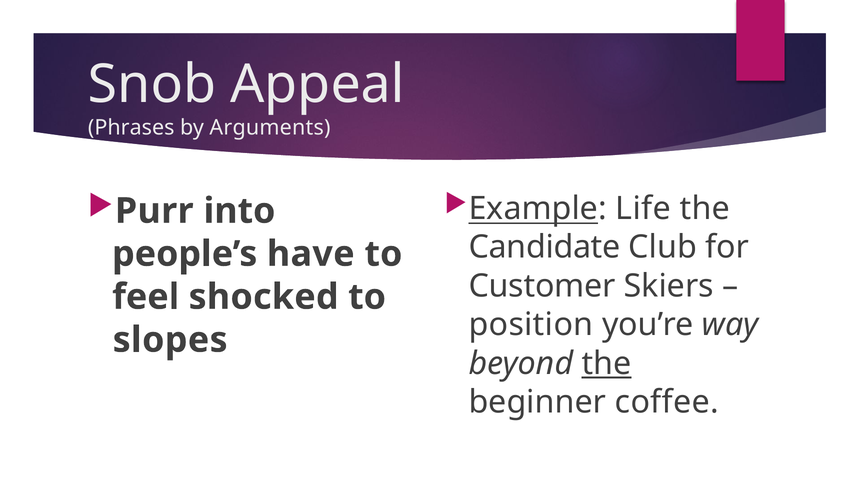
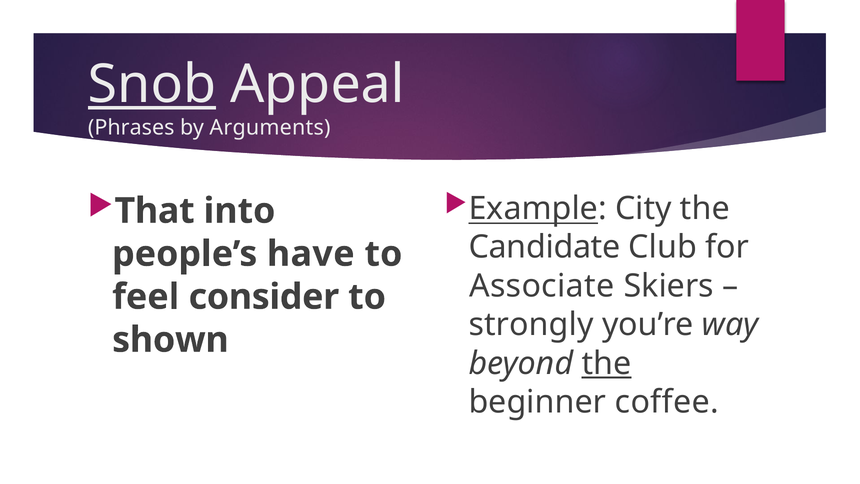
Snob underline: none -> present
Life: Life -> City
Purr: Purr -> That
Customer: Customer -> Associate
shocked: shocked -> consider
position: position -> strongly
slopes: slopes -> shown
